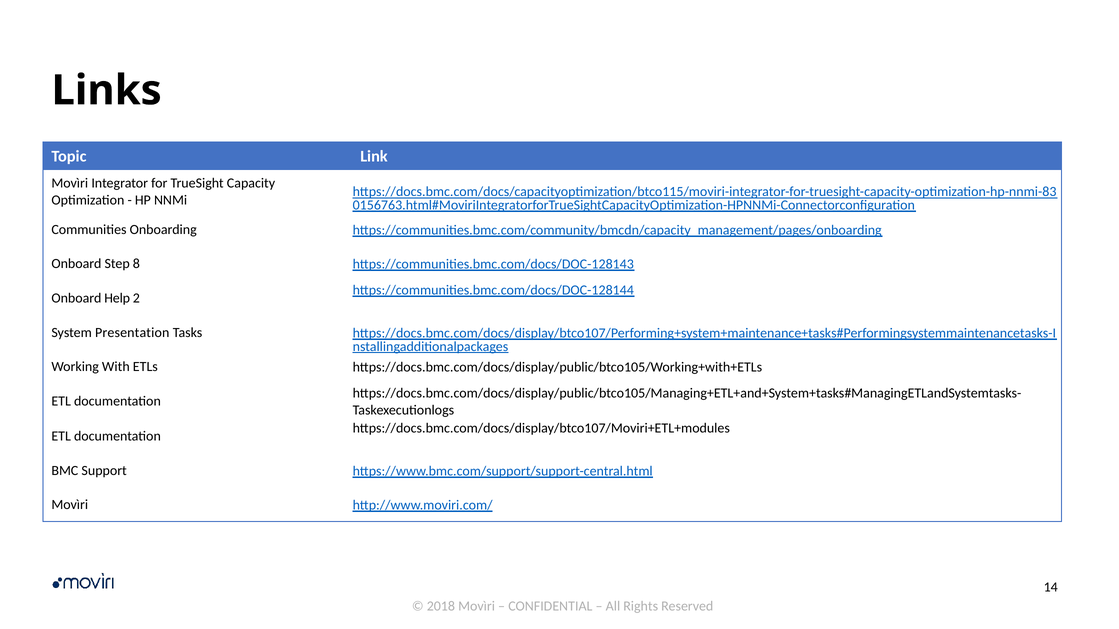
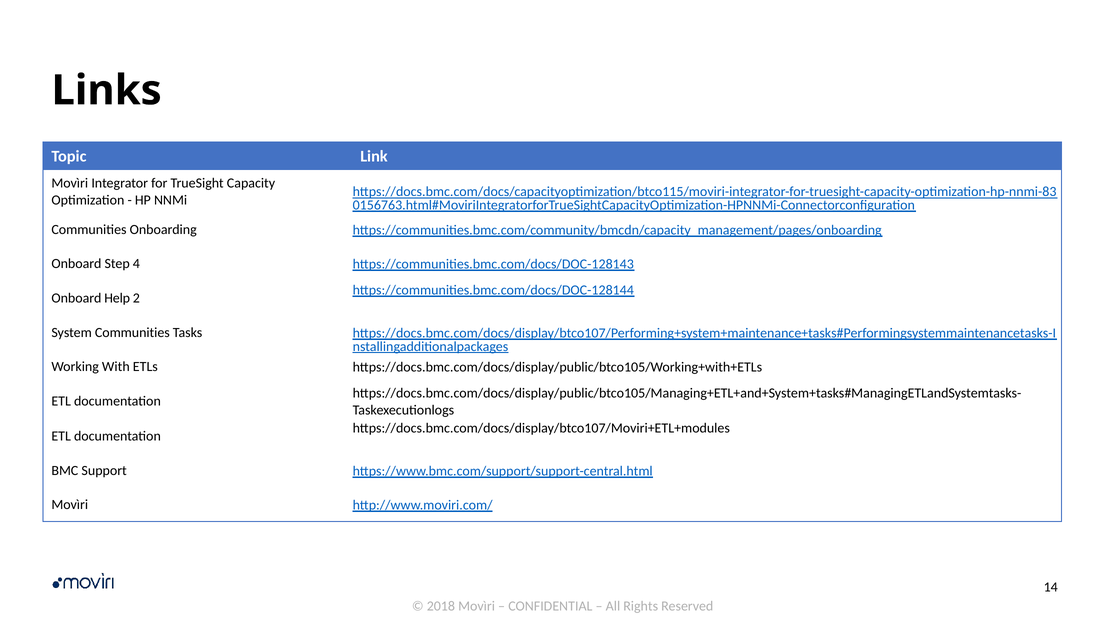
8: 8 -> 4
System Presentation: Presentation -> Communities
